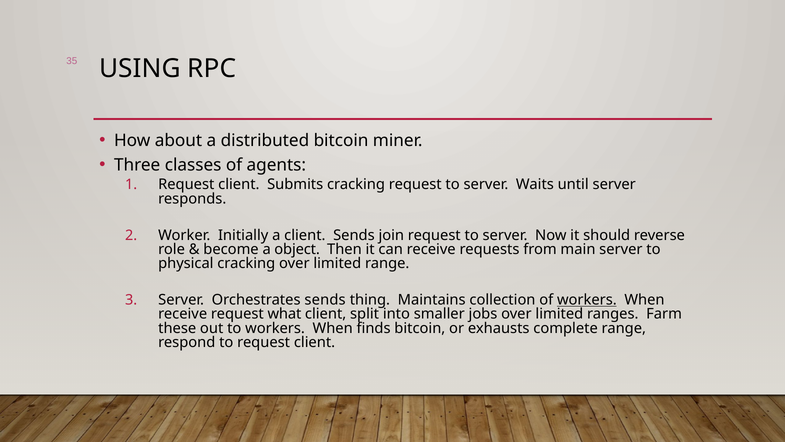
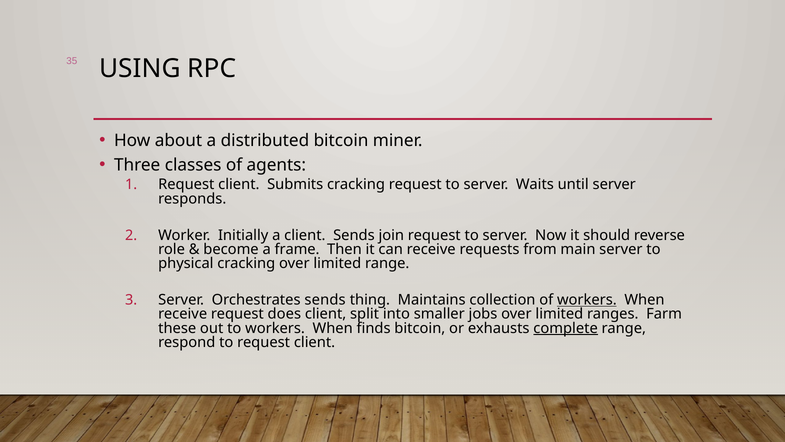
object: object -> frame
what: what -> does
complete underline: none -> present
